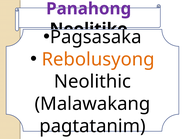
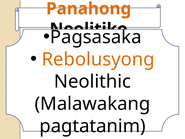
Panahong colour: purple -> orange
